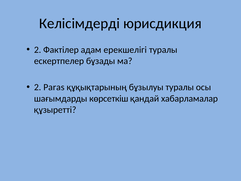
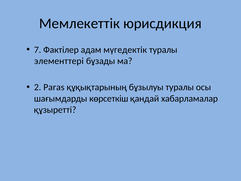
Келісімдерді: Келісімдерді -> Мемлекеттік
2 at (38, 50): 2 -> 7
ерекшелігі: ерекшелігі -> мүгедектік
ескертпелер: ескертпелер -> элементтері
